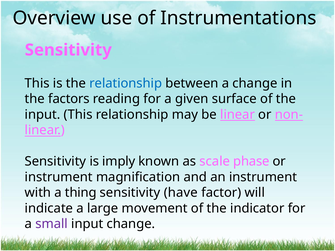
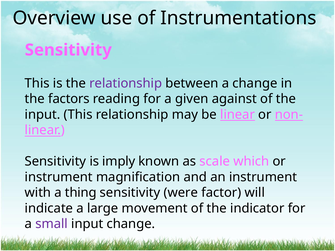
relationship at (126, 83) colour: blue -> purple
surface: surface -> against
phase: phase -> which
have: have -> were
